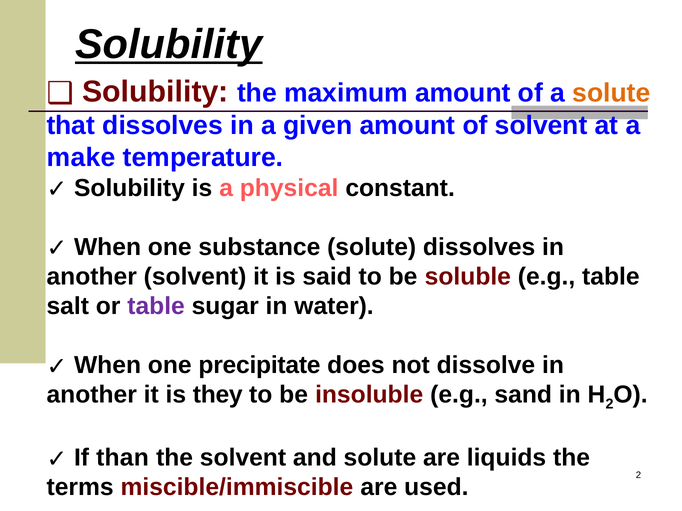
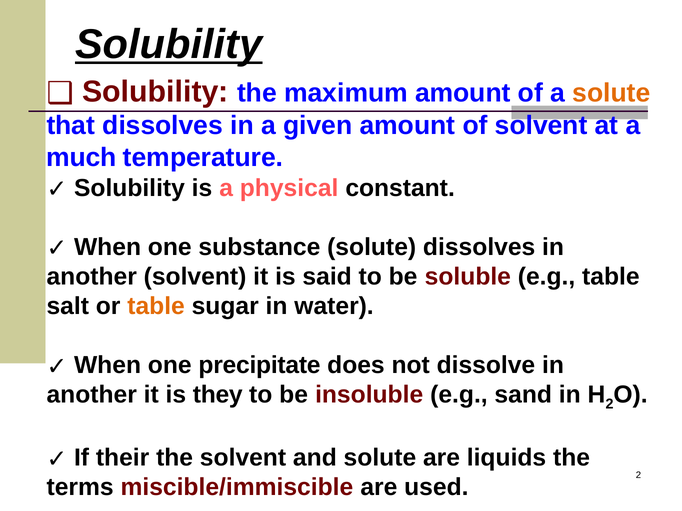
make: make -> much
table at (156, 306) colour: purple -> orange
than: than -> their
